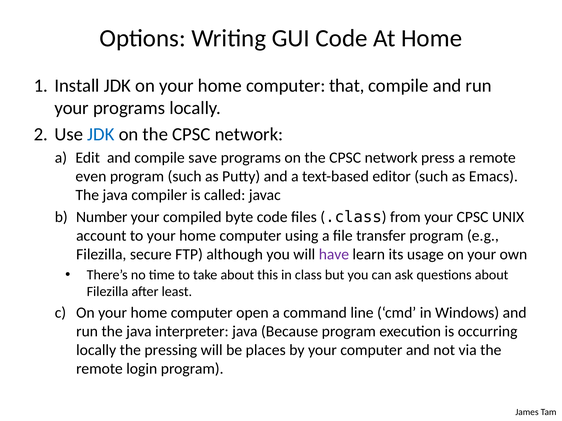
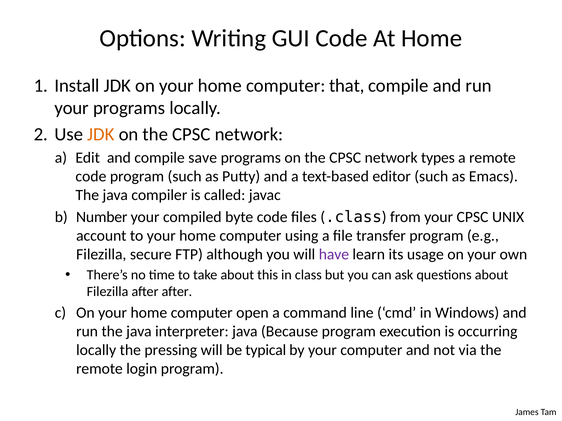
JDK at (101, 134) colour: blue -> orange
press: press -> types
even at (91, 177): even -> code
after least: least -> after
places: places -> typical
